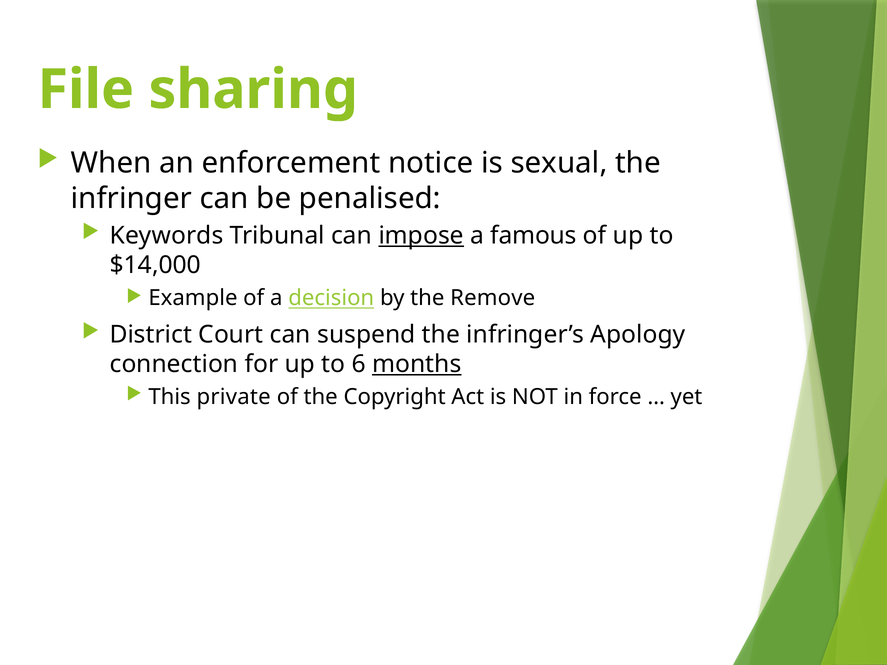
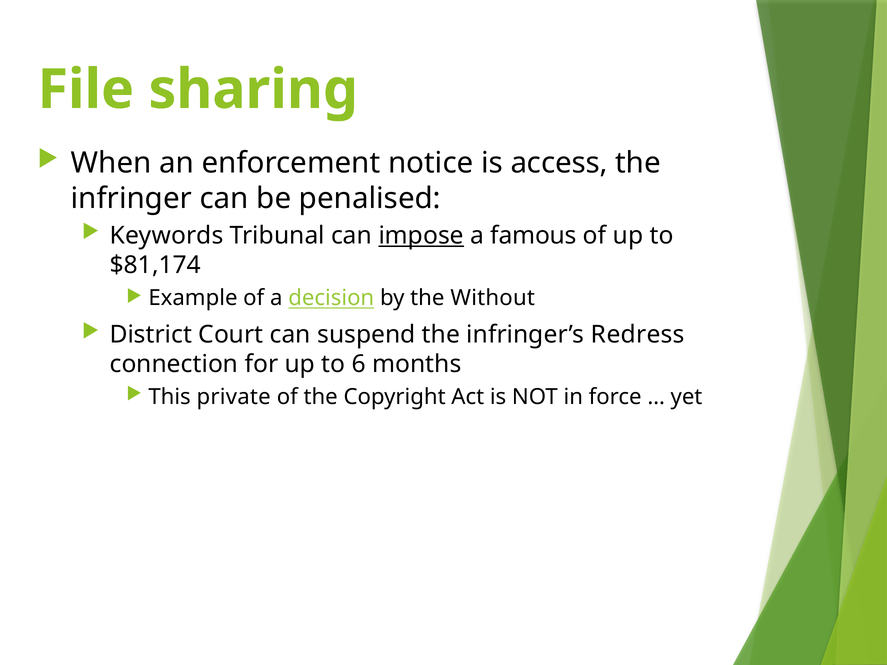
sexual: sexual -> access
$14,000: $14,000 -> $81,174
Remove: Remove -> Without
Apology: Apology -> Redress
months underline: present -> none
